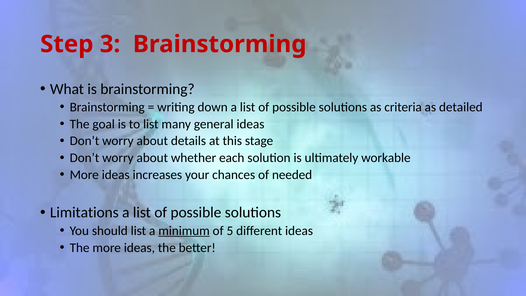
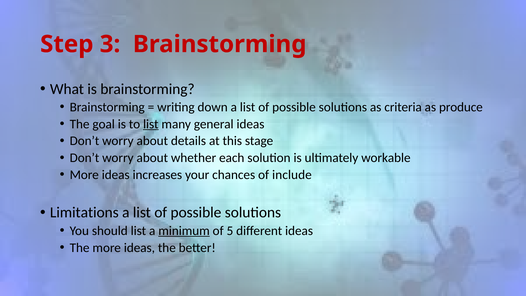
detailed: detailed -> produce
list at (151, 124) underline: none -> present
needed: needed -> include
